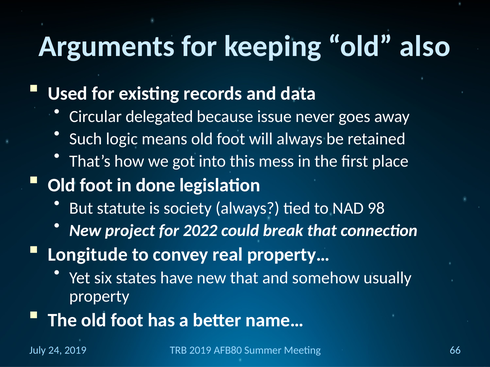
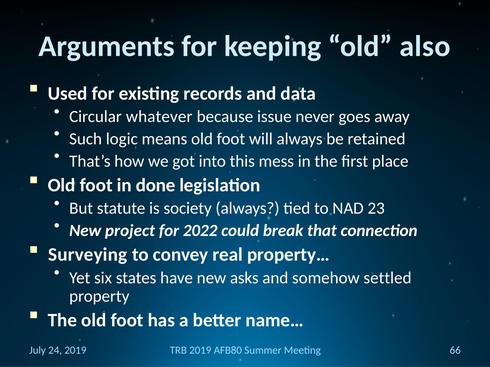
delegated: delegated -> whatever
98: 98 -> 23
Longitude: Longitude -> Surveying
new that: that -> asks
usually: usually -> settled
